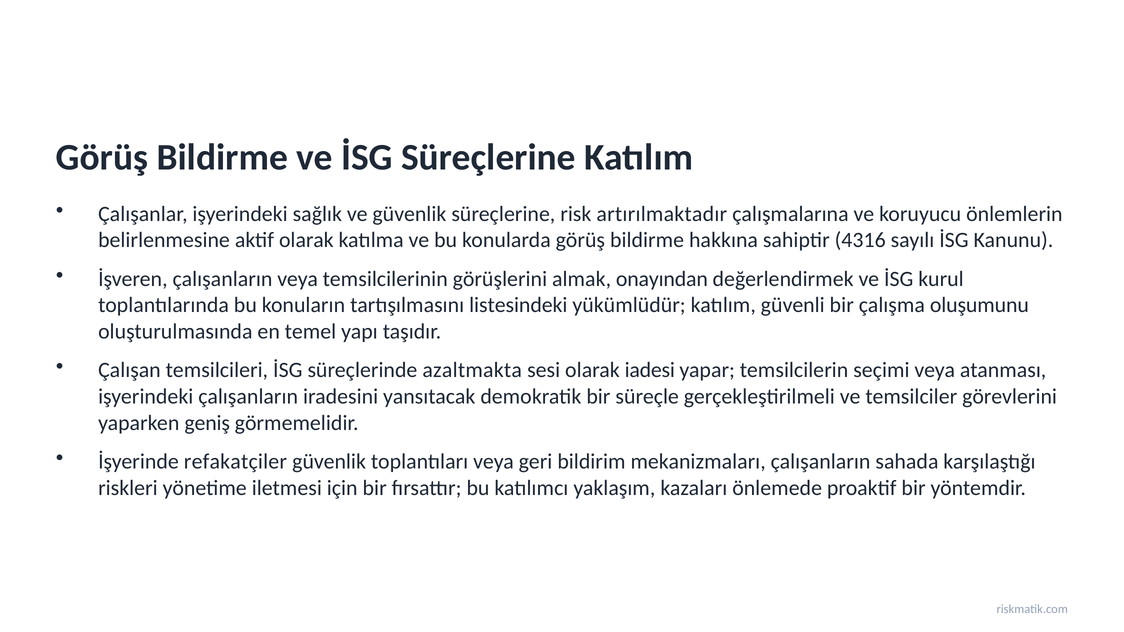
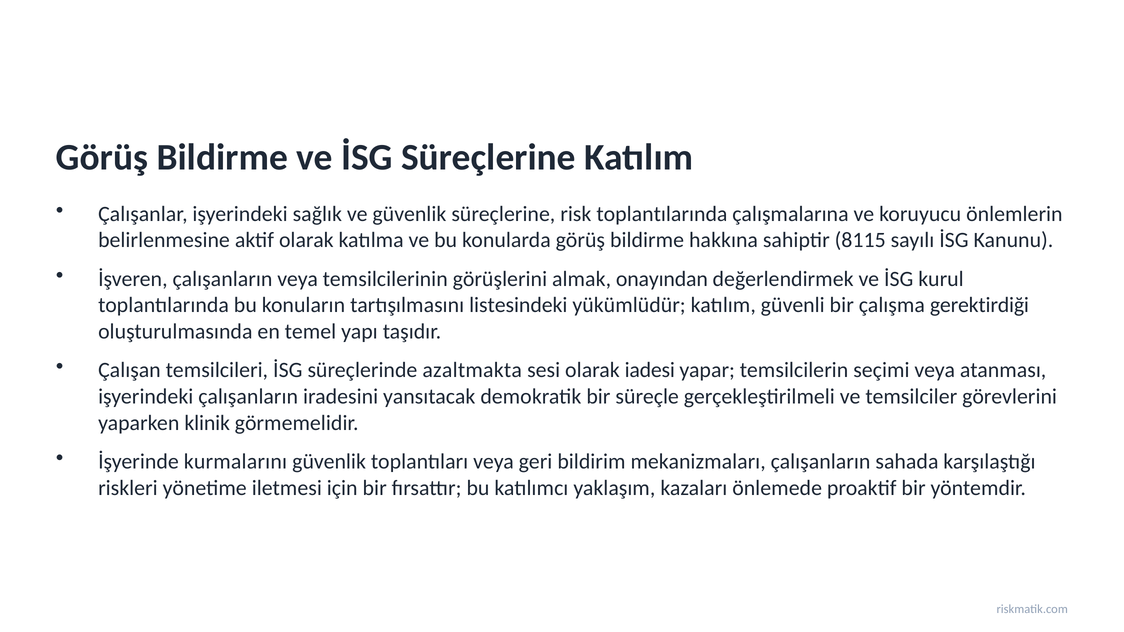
risk artırılmaktadır: artırılmaktadır -> toplantılarında
4316: 4316 -> 8115
oluşumunu: oluşumunu -> gerektirdiği
geniş: geniş -> klinik
refakatçiler: refakatçiler -> kurmalarını
